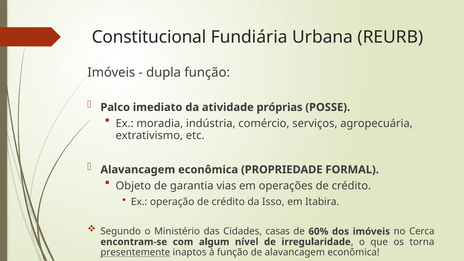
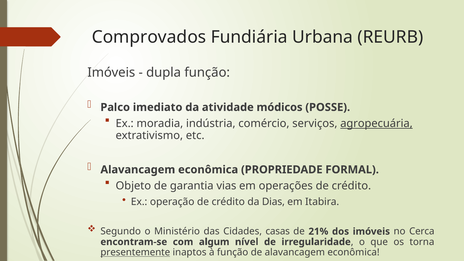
Constitucional: Constitucional -> Comprovados
próprias: próprias -> módicos
agropecuária underline: none -> present
Isso: Isso -> Dias
60%: 60% -> 21%
